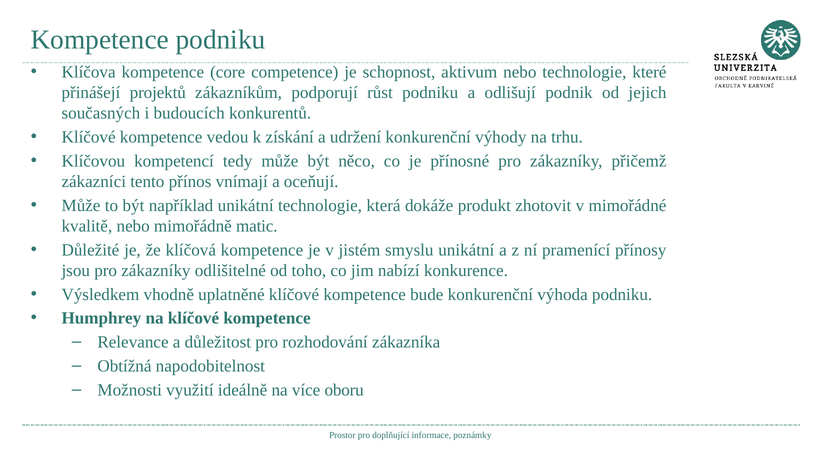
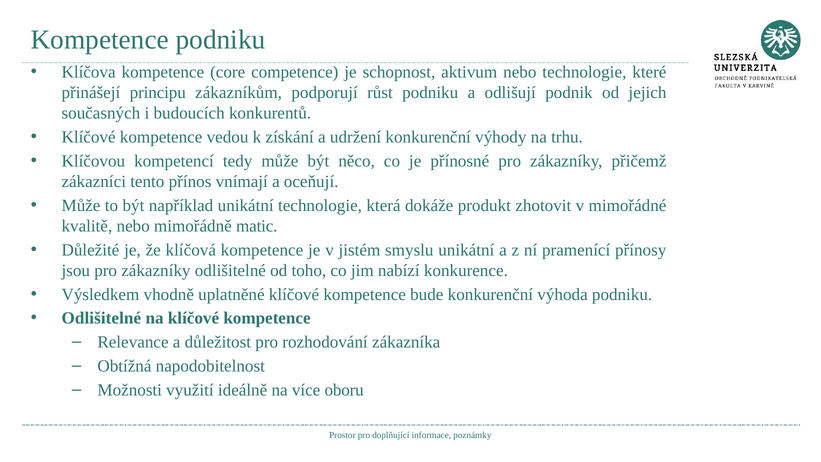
projektů: projektů -> principu
Humphrey at (101, 318): Humphrey -> Odlišitelné
